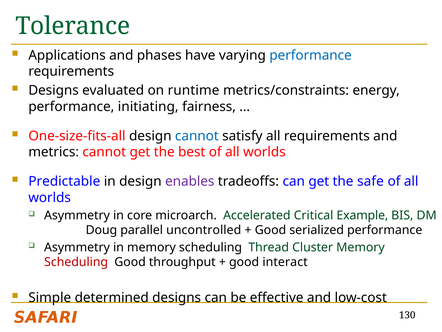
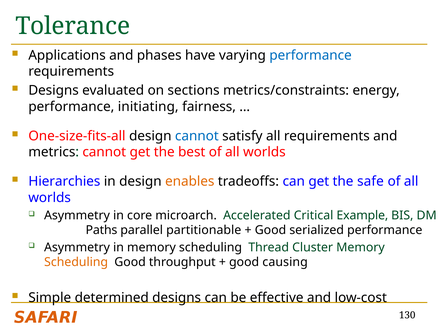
runtime: runtime -> sections
Predictable: Predictable -> Hierarchies
enables colour: purple -> orange
Doug: Doug -> Paths
uncontrolled: uncontrolled -> partitionable
Scheduling at (76, 262) colour: red -> orange
interact: interact -> causing
